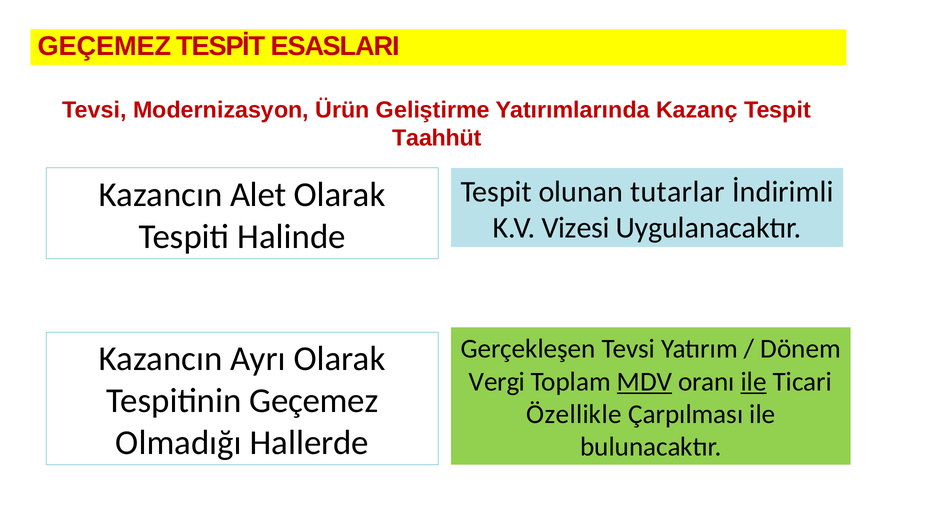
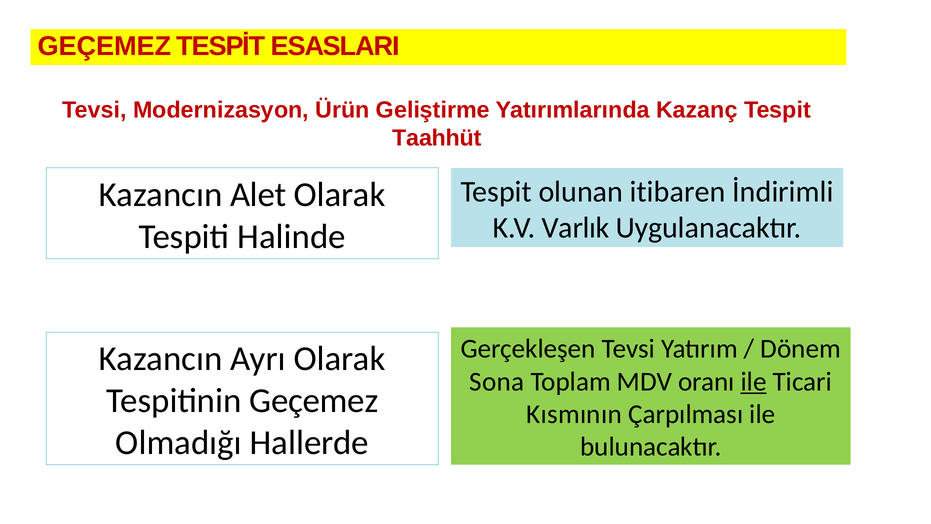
tutarlar: tutarlar -> itibaren
Vizesi: Vizesi -> Varlık
Vergi: Vergi -> Sona
MDV underline: present -> none
Özellikle: Özellikle -> Kısmının
